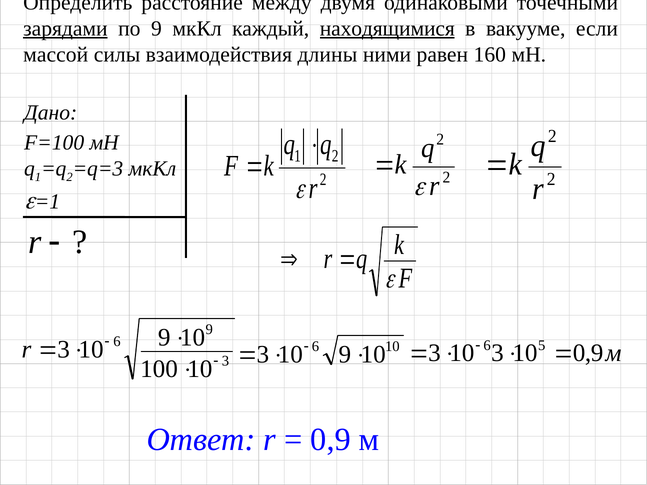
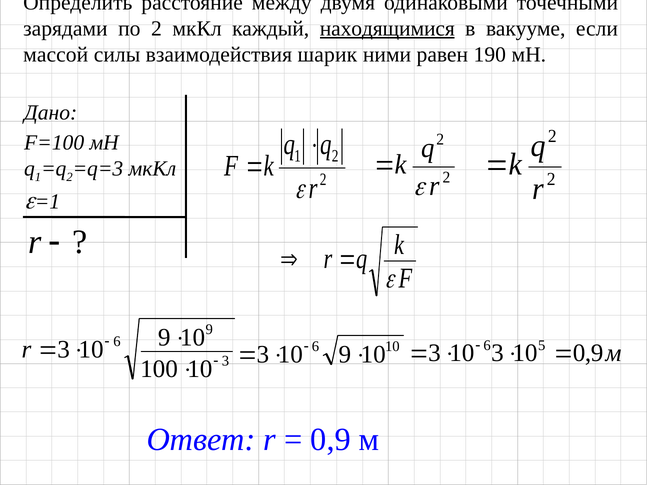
зарядами underline: present -> none
по 9: 9 -> 2
длины: длины -> шарик
160: 160 -> 190
